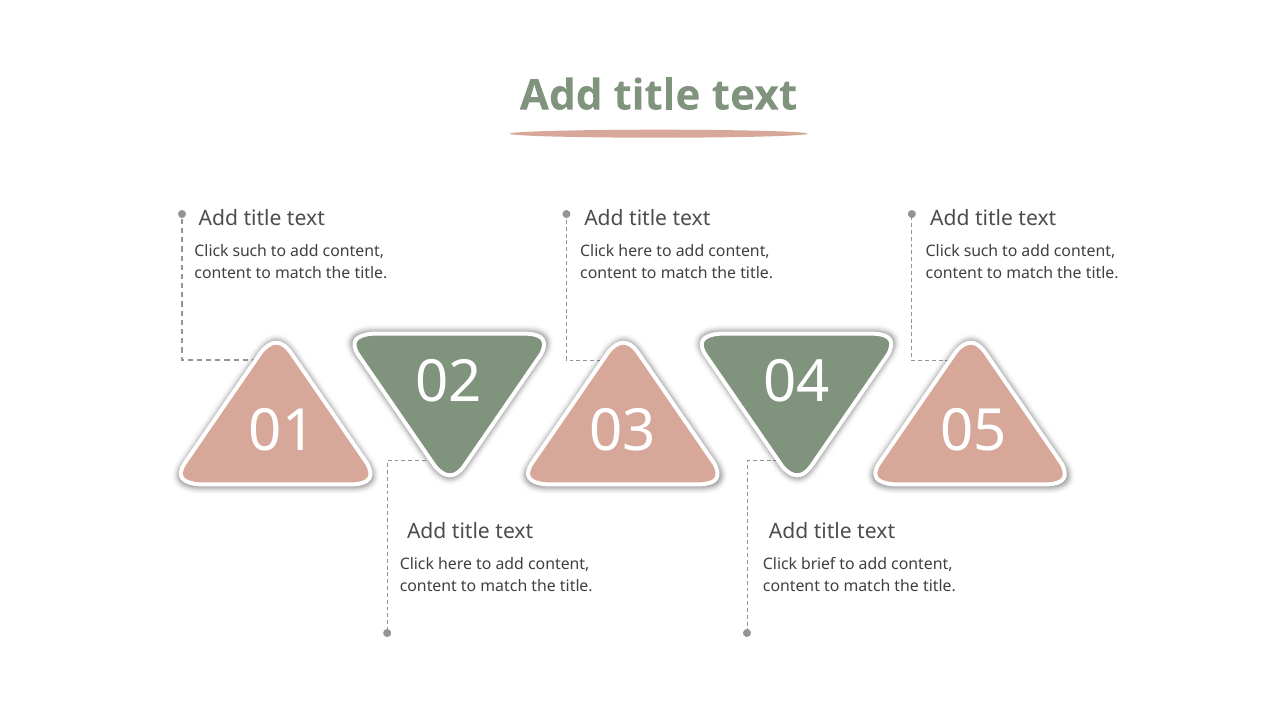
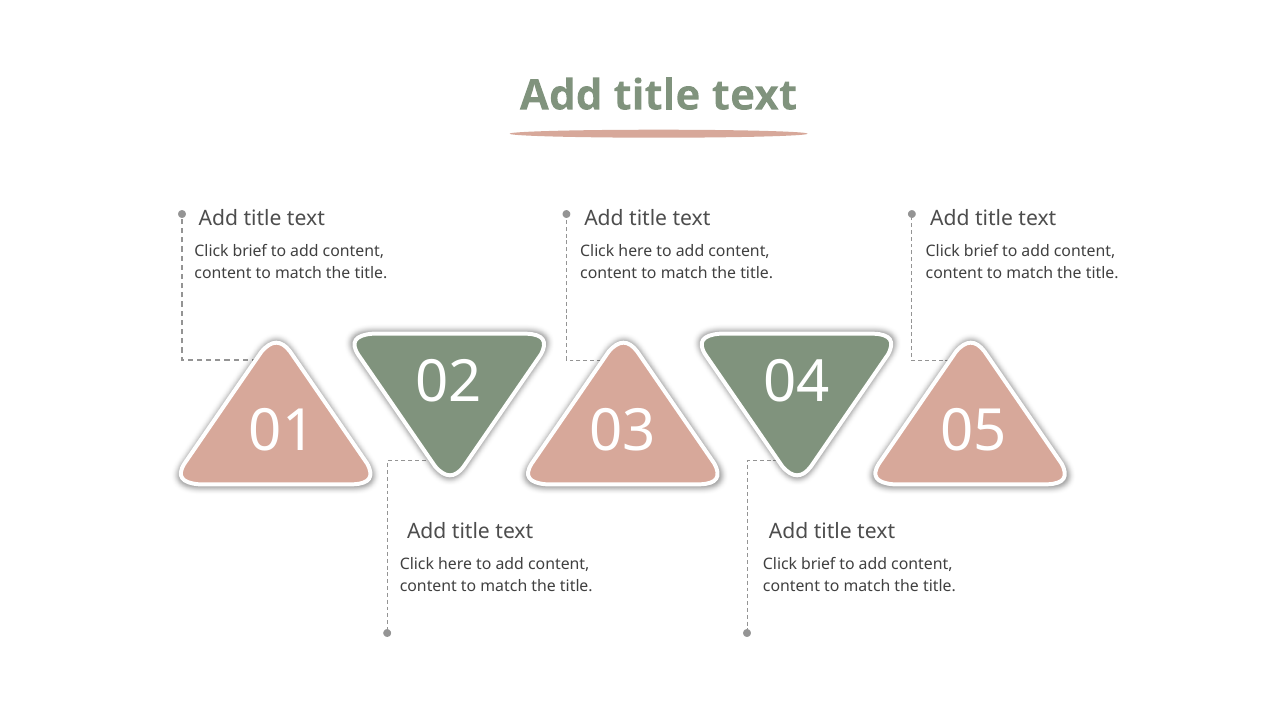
such at (250, 251): such -> brief
such at (981, 251): such -> brief
